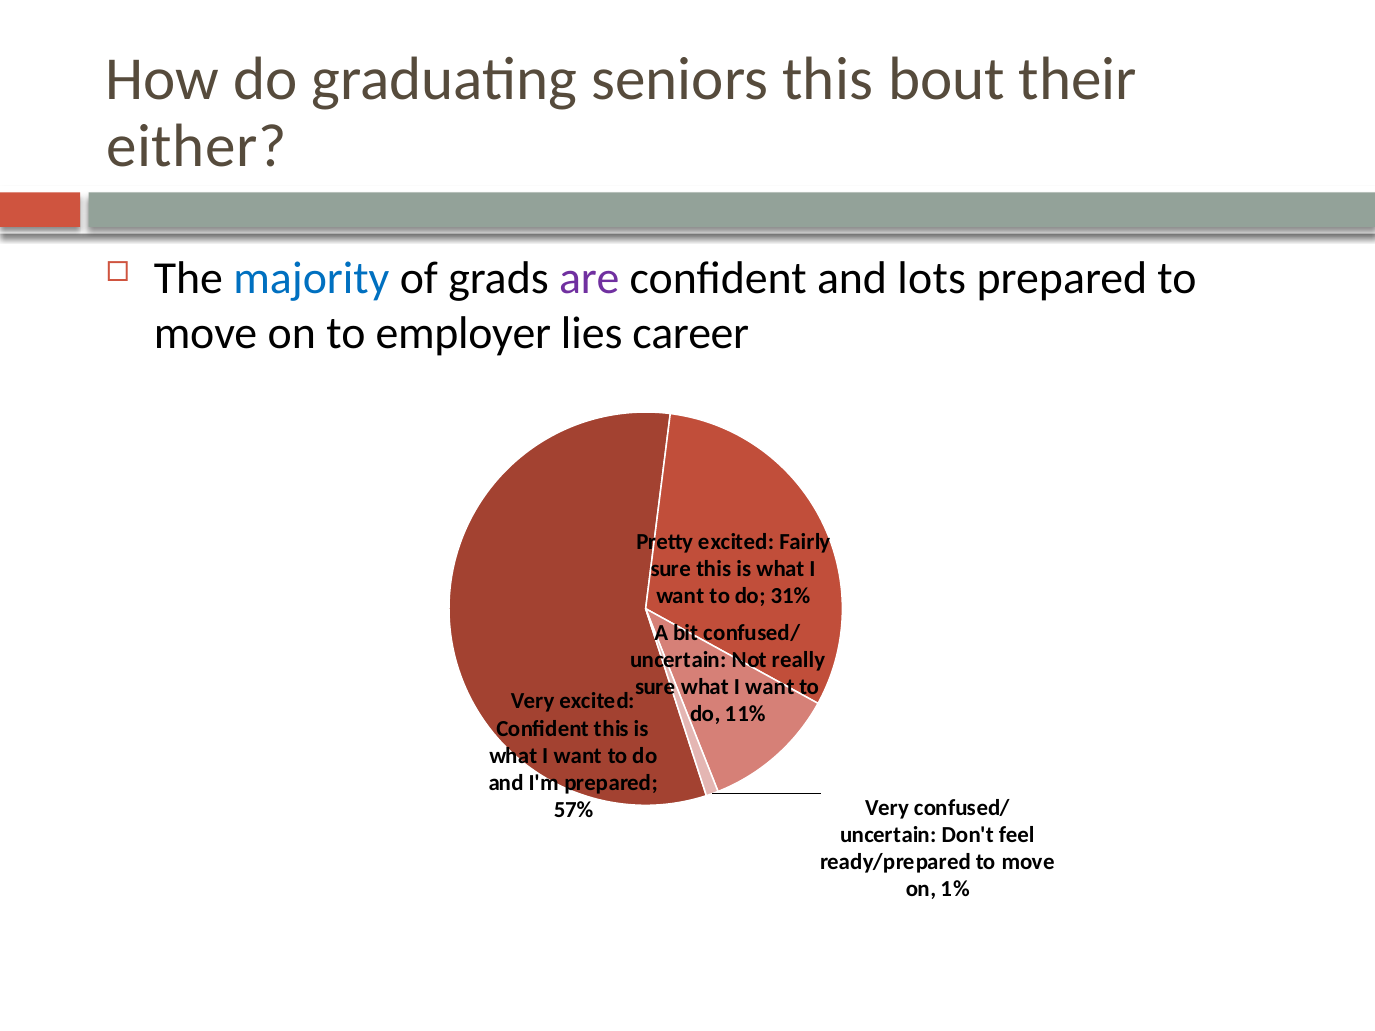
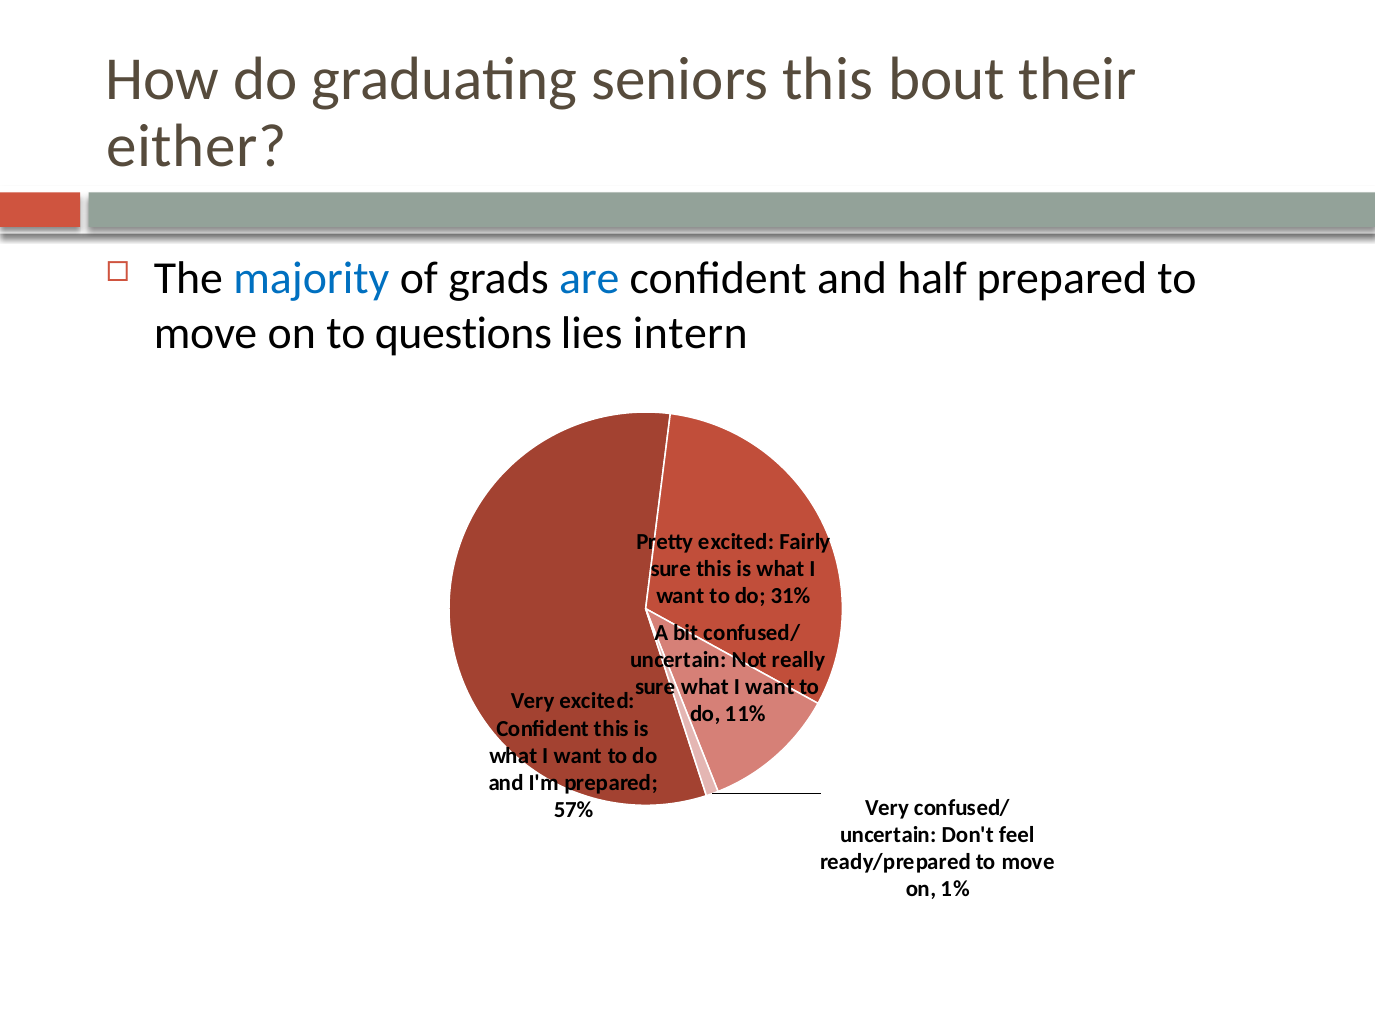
are colour: purple -> blue
lots: lots -> half
employer: employer -> questions
career: career -> intern
